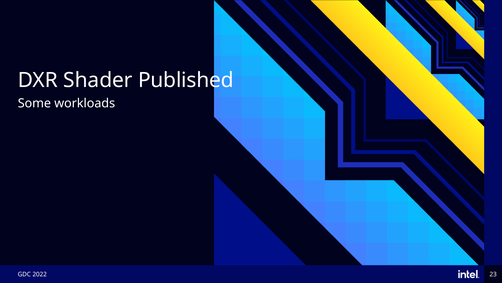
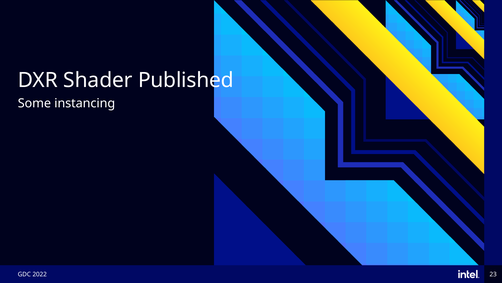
workloads: workloads -> instancing
